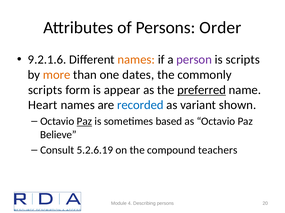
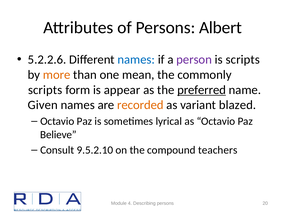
Order: Order -> Albert
9.2.1.6: 9.2.1.6 -> 5.2.2.6
names at (136, 60) colour: orange -> blue
dates: dates -> mean
Heart: Heart -> Given
recorded colour: blue -> orange
shown: shown -> blazed
Paz at (84, 122) underline: present -> none
based: based -> lyrical
5.2.6.19: 5.2.6.19 -> 9.5.2.10
